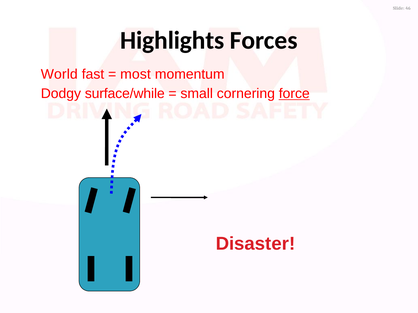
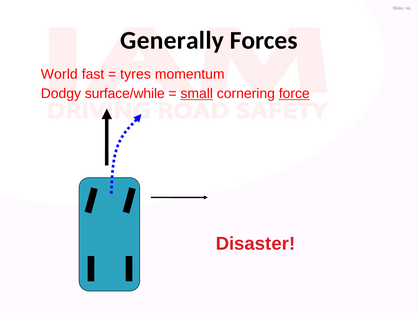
Highlights: Highlights -> Generally
most: most -> tyres
small underline: none -> present
